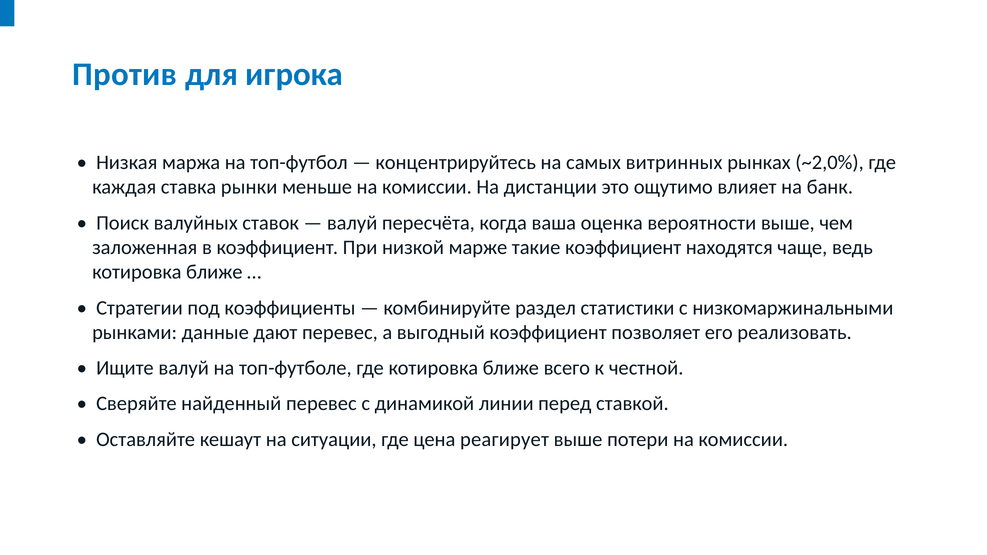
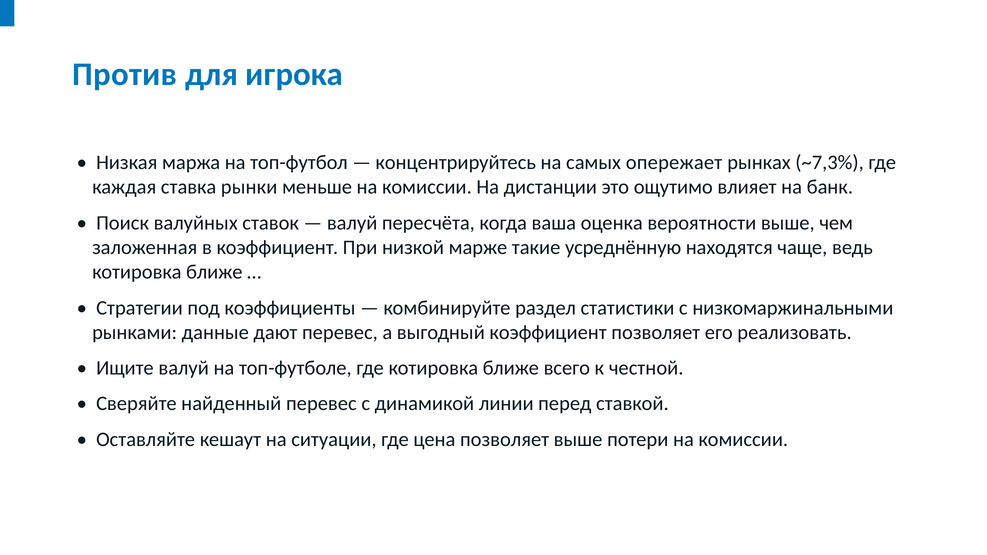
витринных: витринных -> опережает
~2,0%: ~2,0% -> ~7,3%
такие коэффициент: коэффициент -> усреднённую
цена реагирует: реагирует -> позволяет
